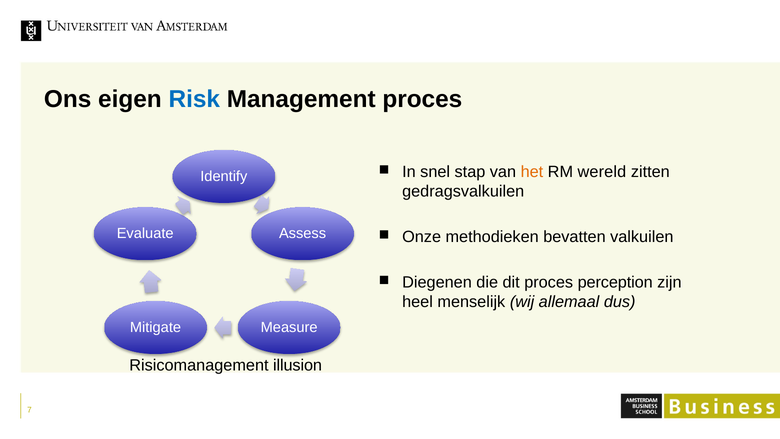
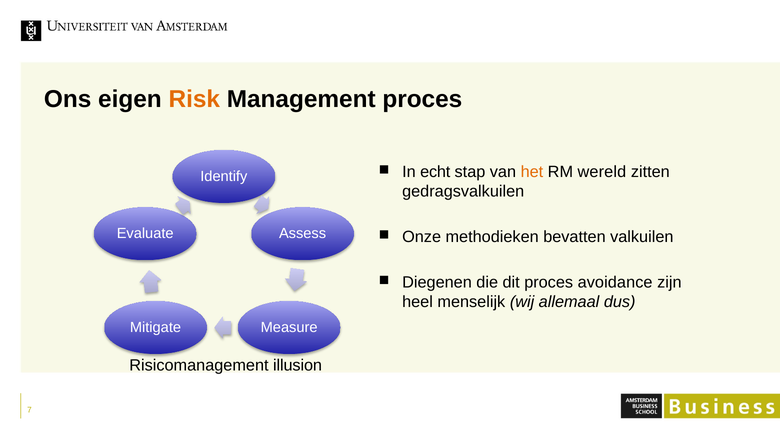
Risk colour: blue -> orange
snel: snel -> echt
perception: perception -> avoidance
